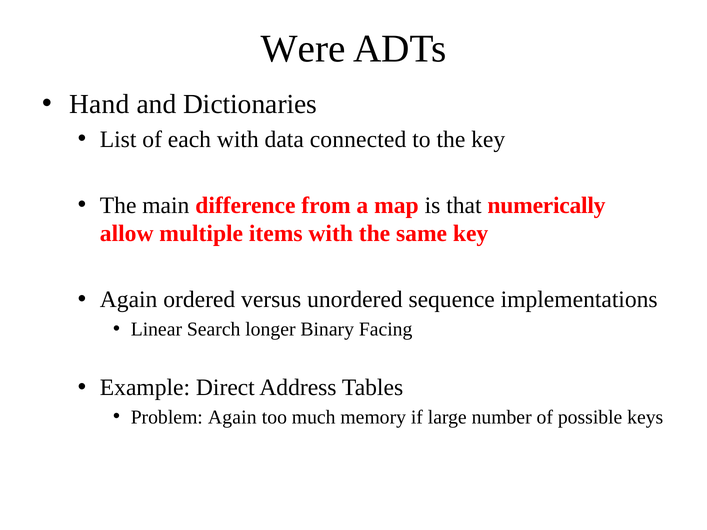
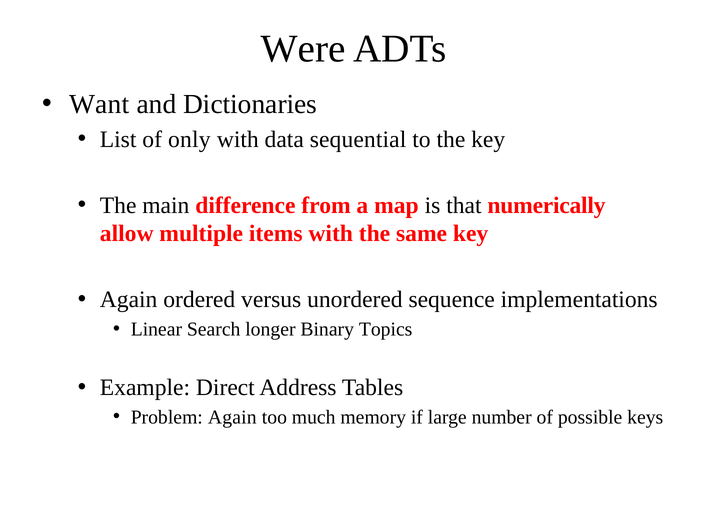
Hand: Hand -> Want
each: each -> only
connected: connected -> sequential
Facing: Facing -> Topics
